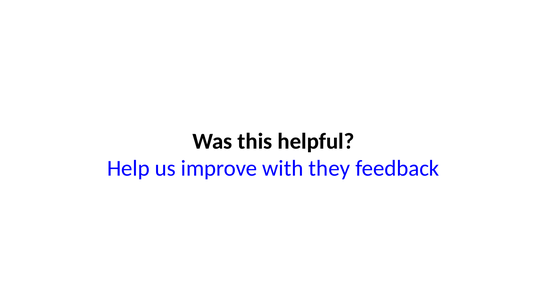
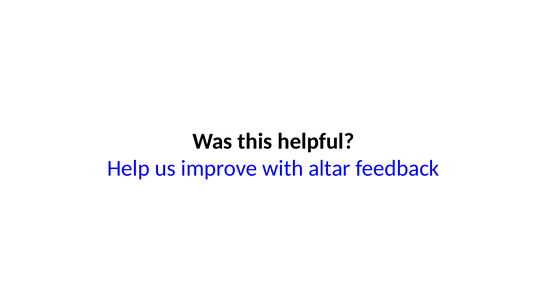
they: they -> altar
